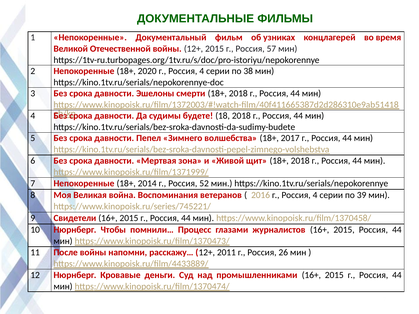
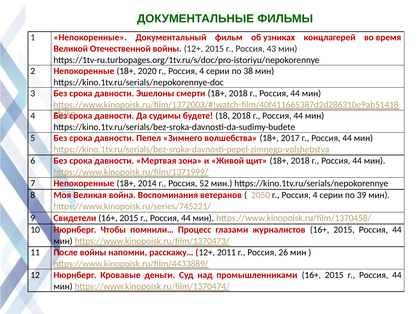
57: 57 -> 43
2016: 2016 -> 2050
